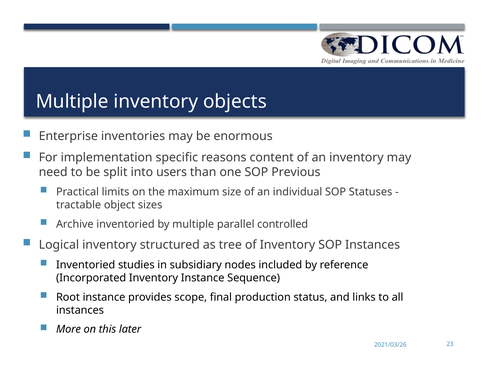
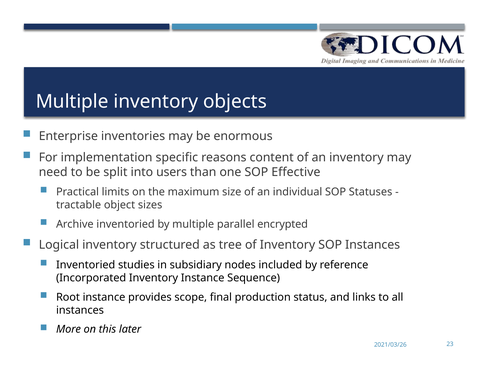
Previous: Previous -> Effective
controlled: controlled -> encrypted
